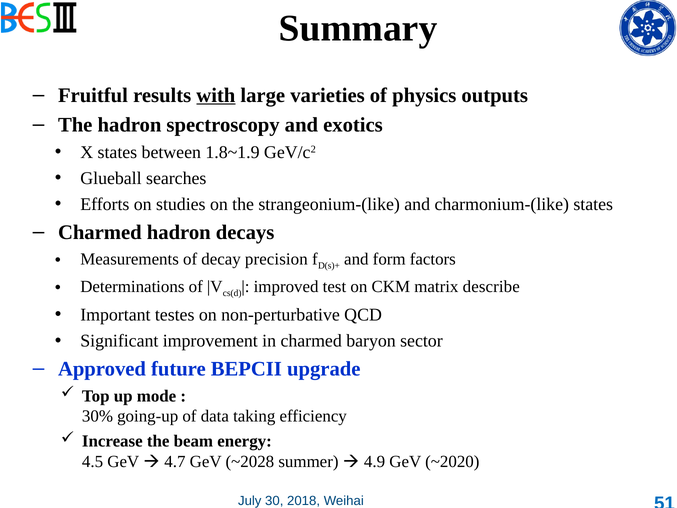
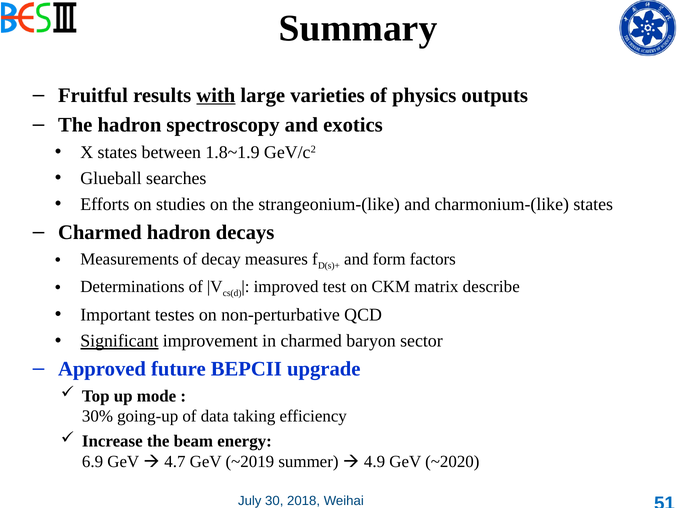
precision: precision -> measures
Significant underline: none -> present
4.5: 4.5 -> 6.9
~2028: ~2028 -> ~2019
